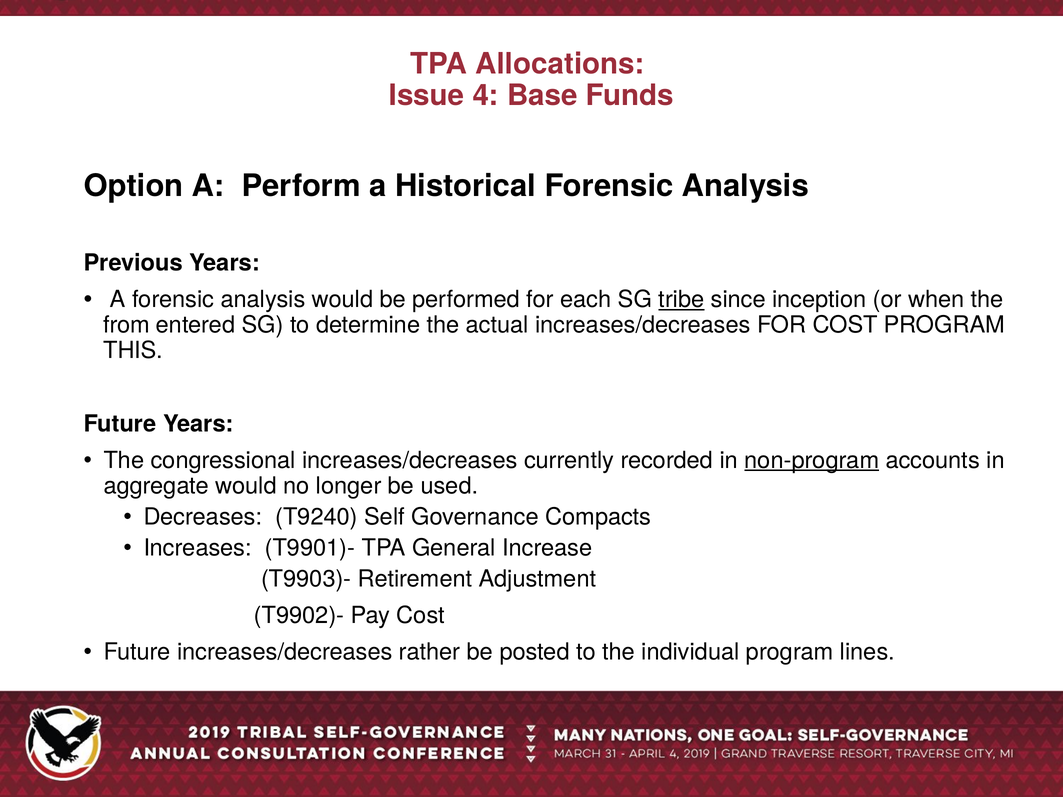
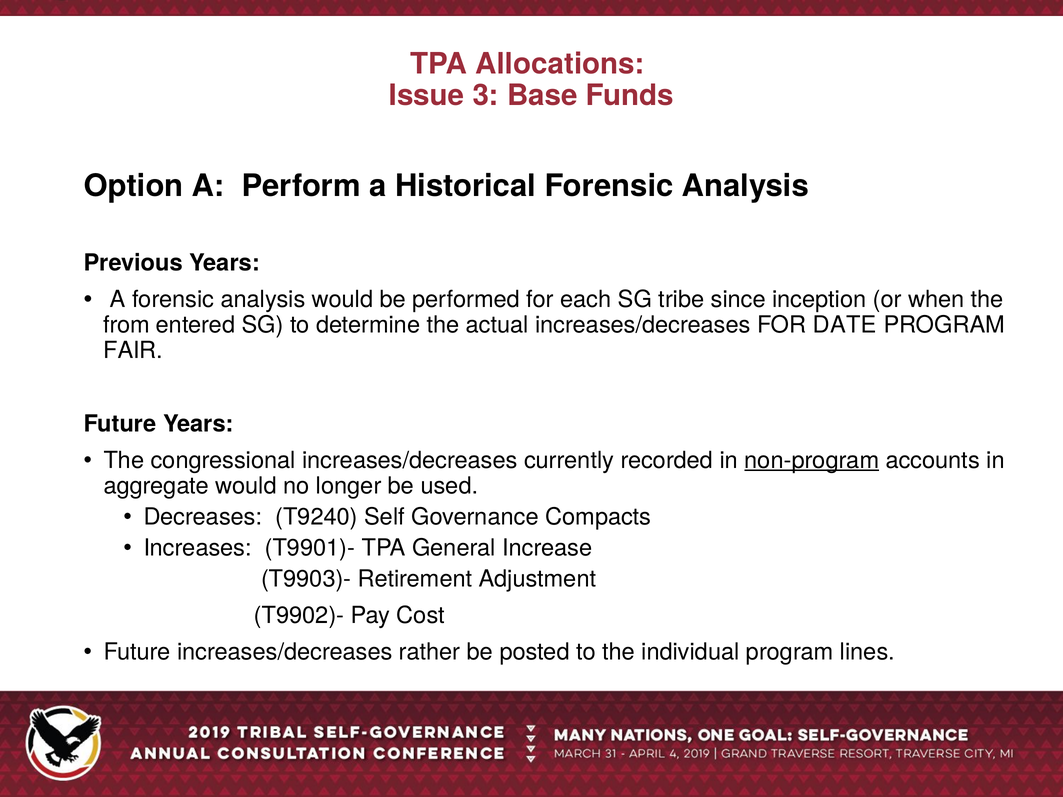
4: 4 -> 3
tribe underline: present -> none
FOR COST: COST -> DATE
THIS: THIS -> FAIR
